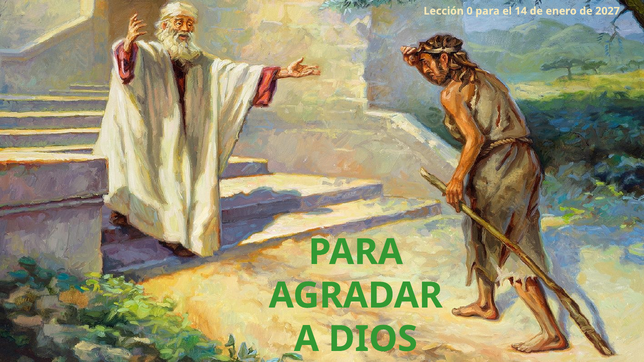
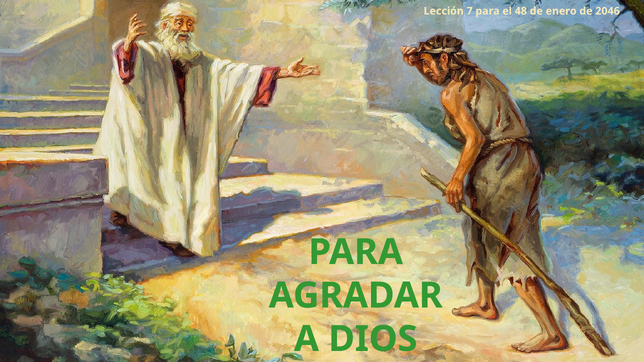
0: 0 -> 7
14: 14 -> 48
2027: 2027 -> 2046
